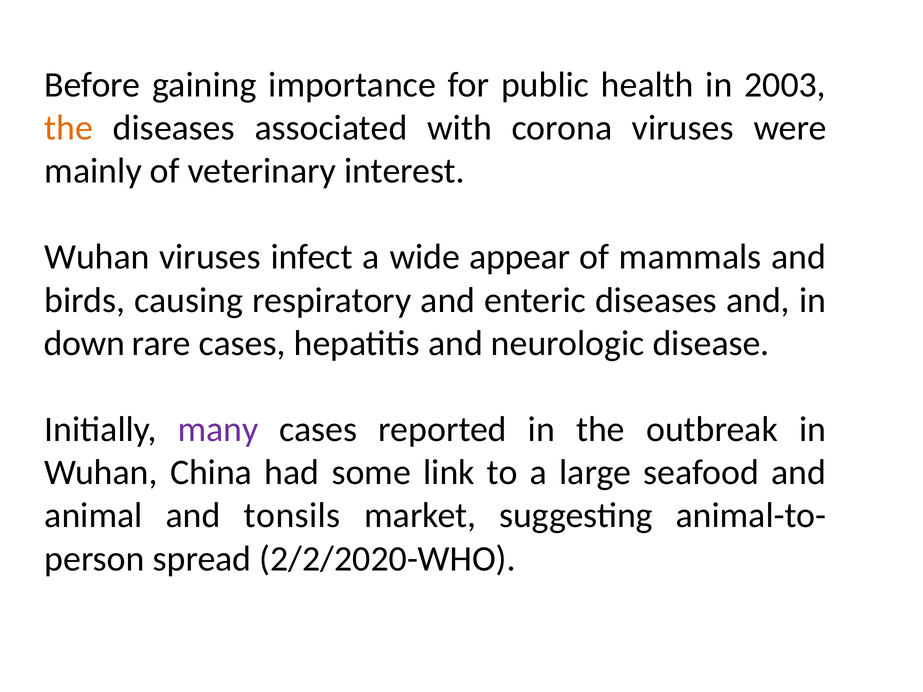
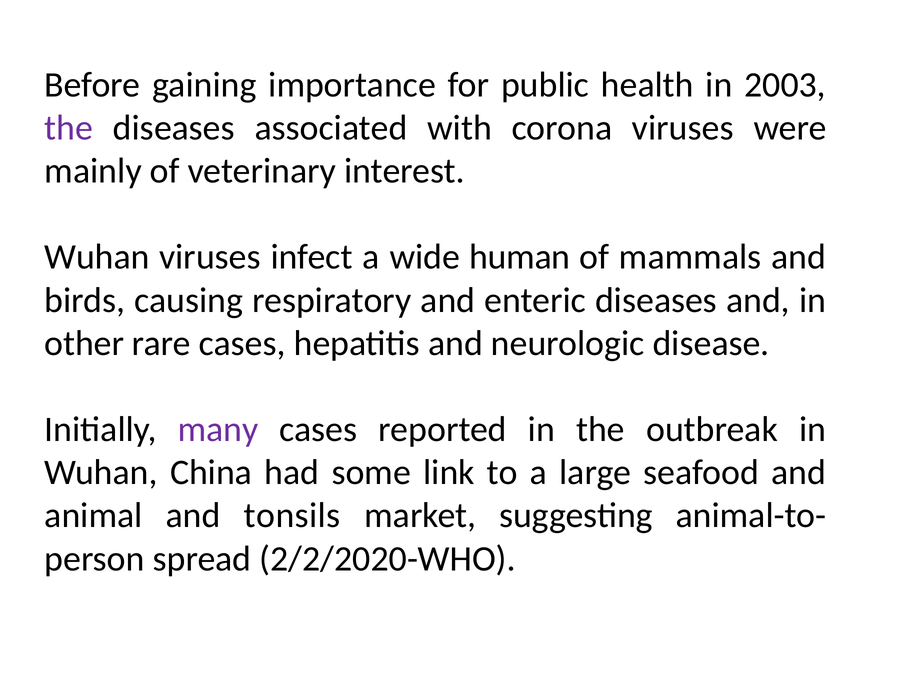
the at (69, 128) colour: orange -> purple
appear: appear -> human
down: down -> other
